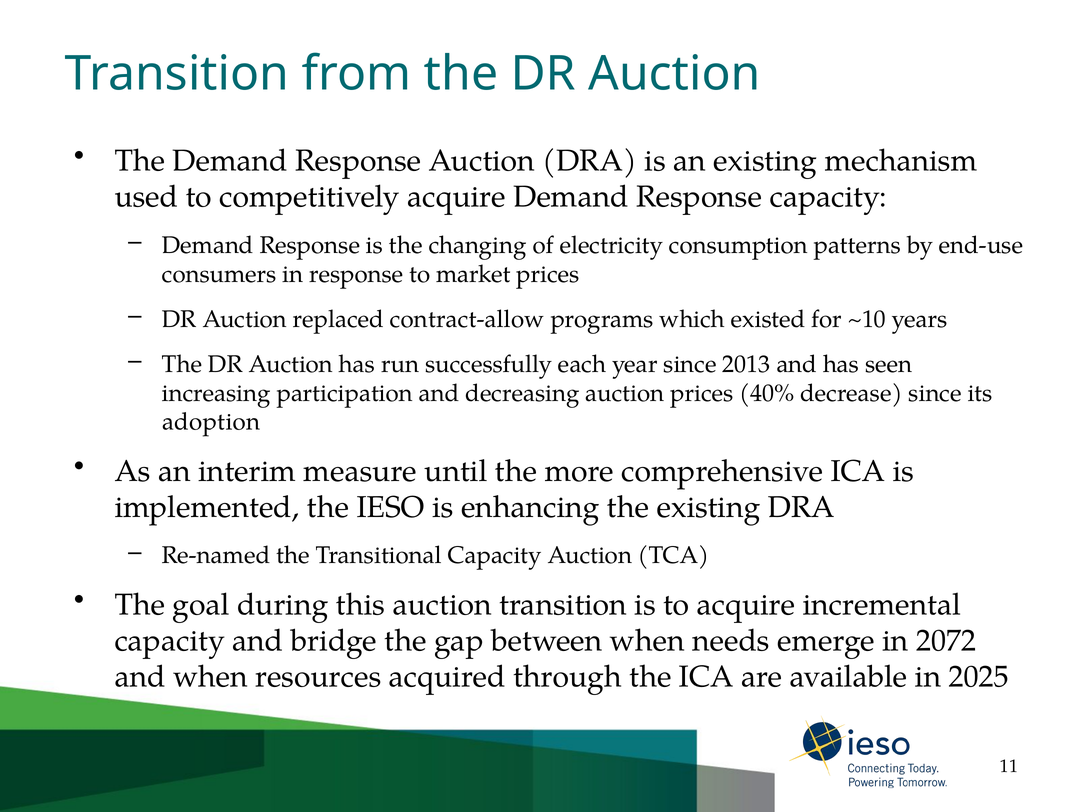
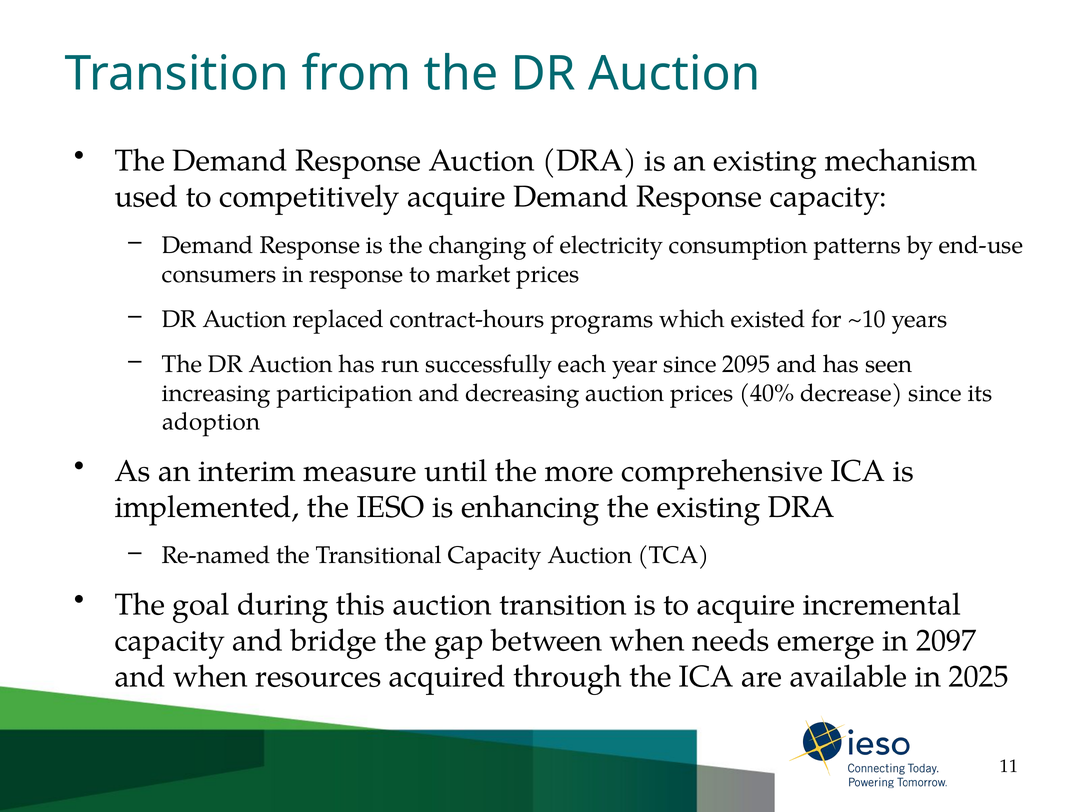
contract-allow: contract-allow -> contract-hours
2013: 2013 -> 2095
2072: 2072 -> 2097
